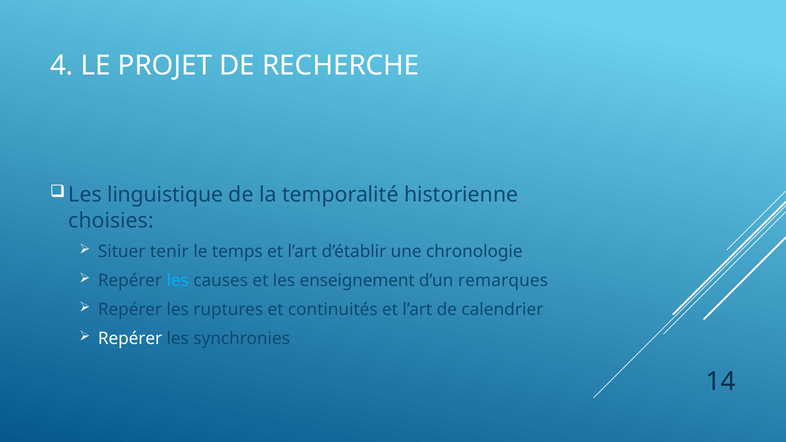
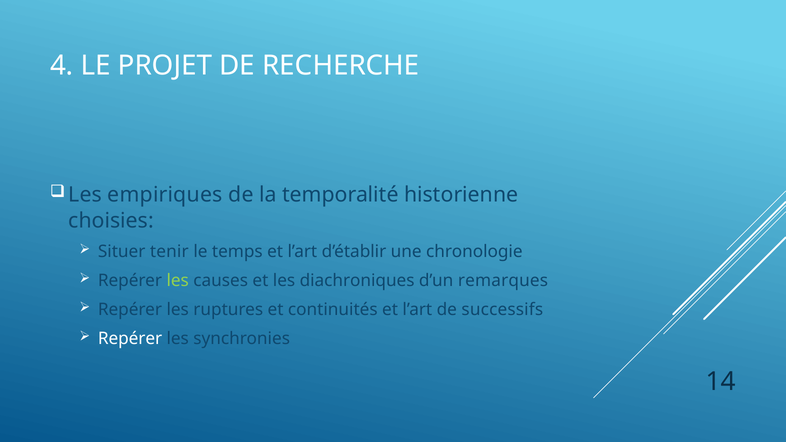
linguistique: linguistique -> empiriques
les at (178, 281) colour: light blue -> light green
enseignement: enseignement -> diachroniques
calendrier: calendrier -> successifs
